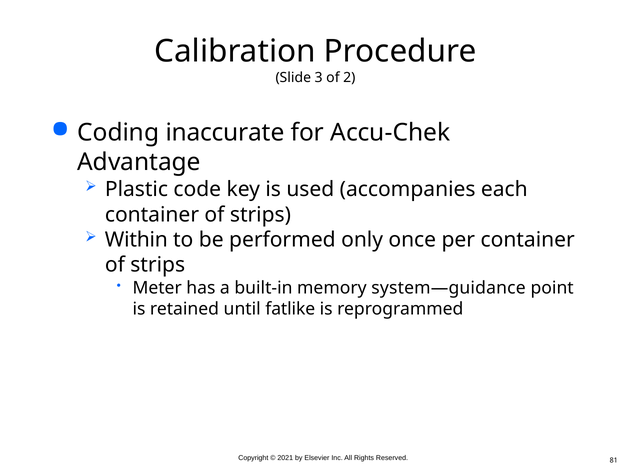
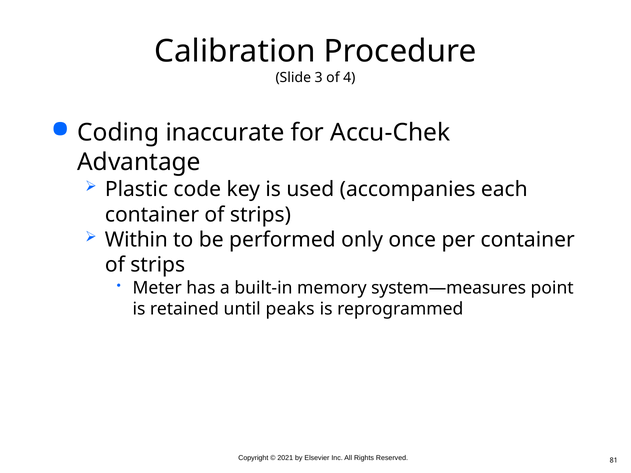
2: 2 -> 4
system—guidance: system—guidance -> system—measures
fatlike: fatlike -> peaks
